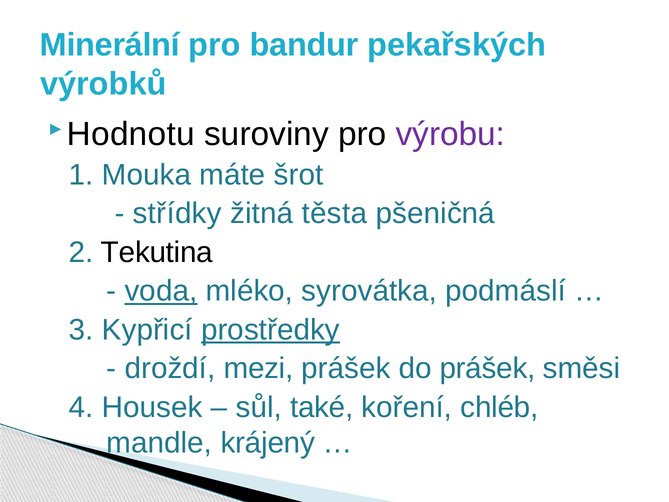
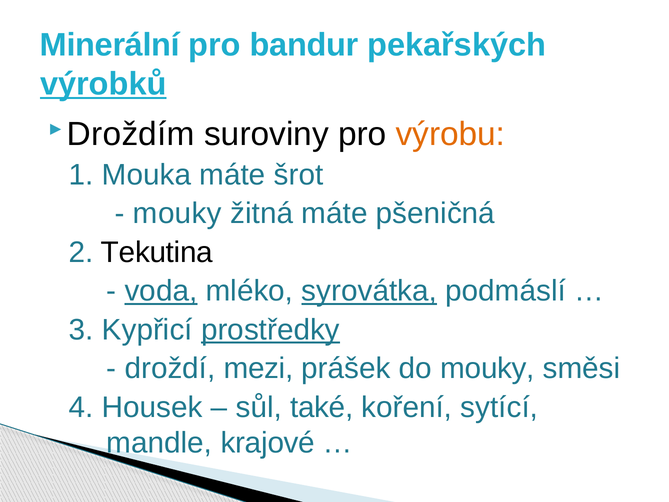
výrobků underline: none -> present
Hodnotu: Hodnotu -> Droždím
výrobu colour: purple -> orange
střídky at (177, 214): střídky -> mouky
žitná těsta: těsta -> máte
syrovátka underline: none -> present
do prášek: prášek -> mouky
chléb: chléb -> sytící
krájený: krájený -> krajové
